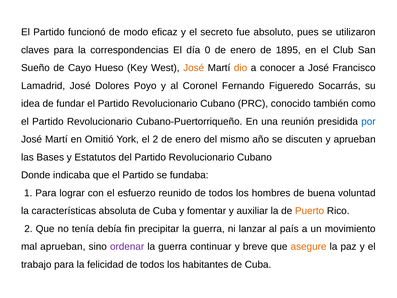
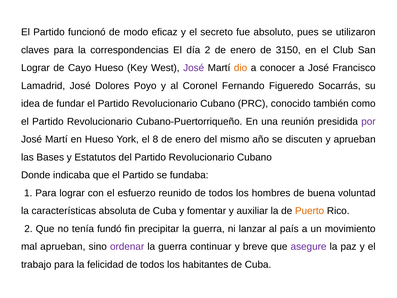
día 0: 0 -> 2
1895: 1895 -> 3150
Sueño at (35, 68): Sueño -> Lograr
José at (194, 68) colour: orange -> purple
por colour: blue -> purple
en Omitió: Omitió -> Hueso
el 2: 2 -> 8
debía: debía -> fundó
asegure colour: orange -> purple
